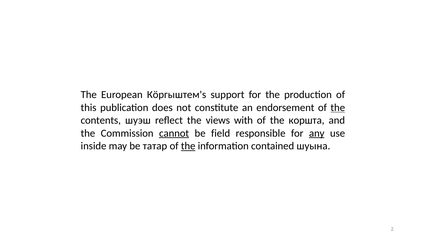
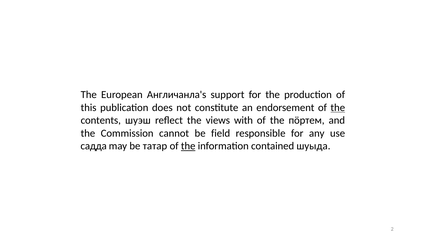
Кӧргыштем's: Кӧргыштем's -> Англичанла's
коршта: коршта -> пӧртем
cannot underline: present -> none
any underline: present -> none
inside: inside -> садда
шуына: шуына -> шуыда
